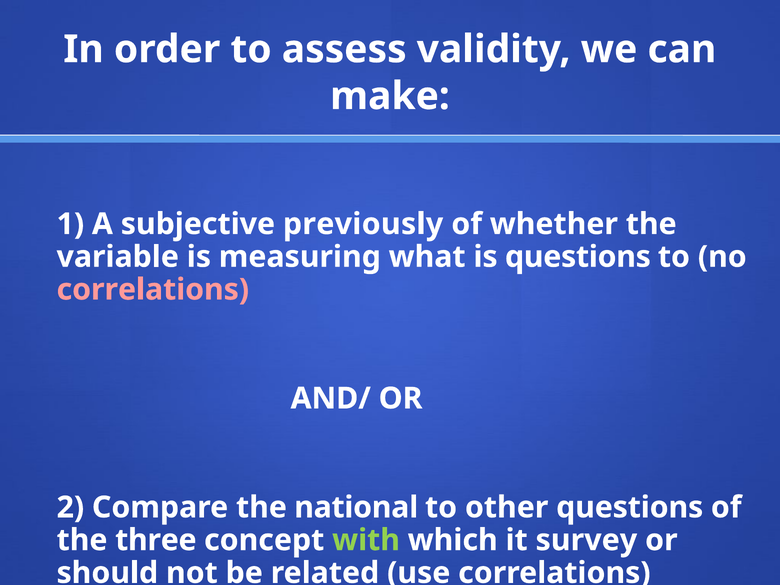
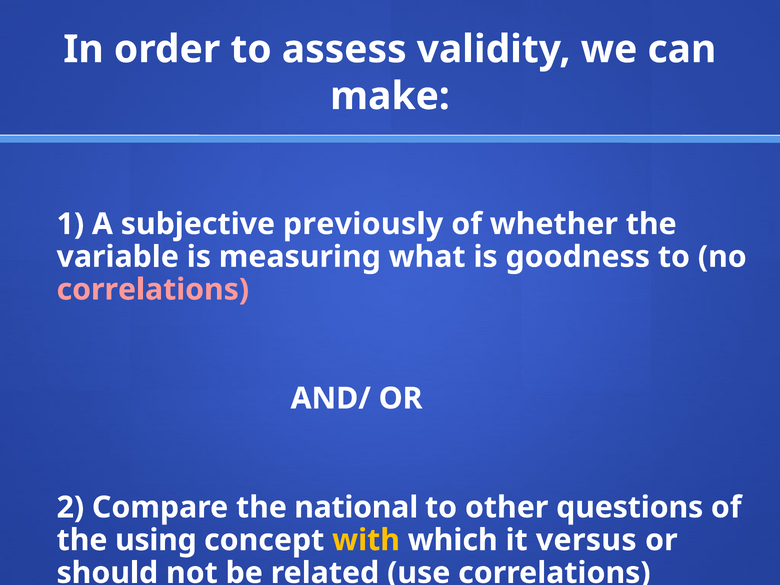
is questions: questions -> goodness
three: three -> using
with colour: light green -> yellow
survey: survey -> versus
